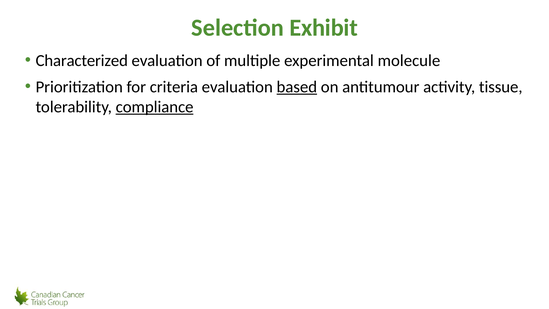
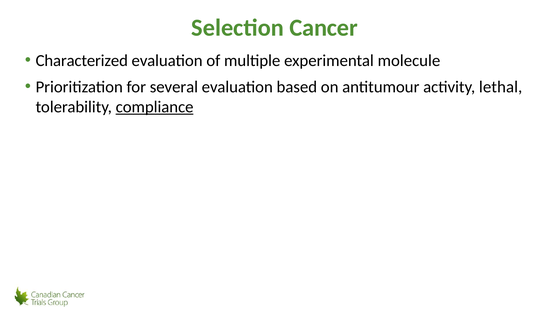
Exhibit: Exhibit -> Cancer
criteria: criteria -> several
based underline: present -> none
tissue: tissue -> lethal
